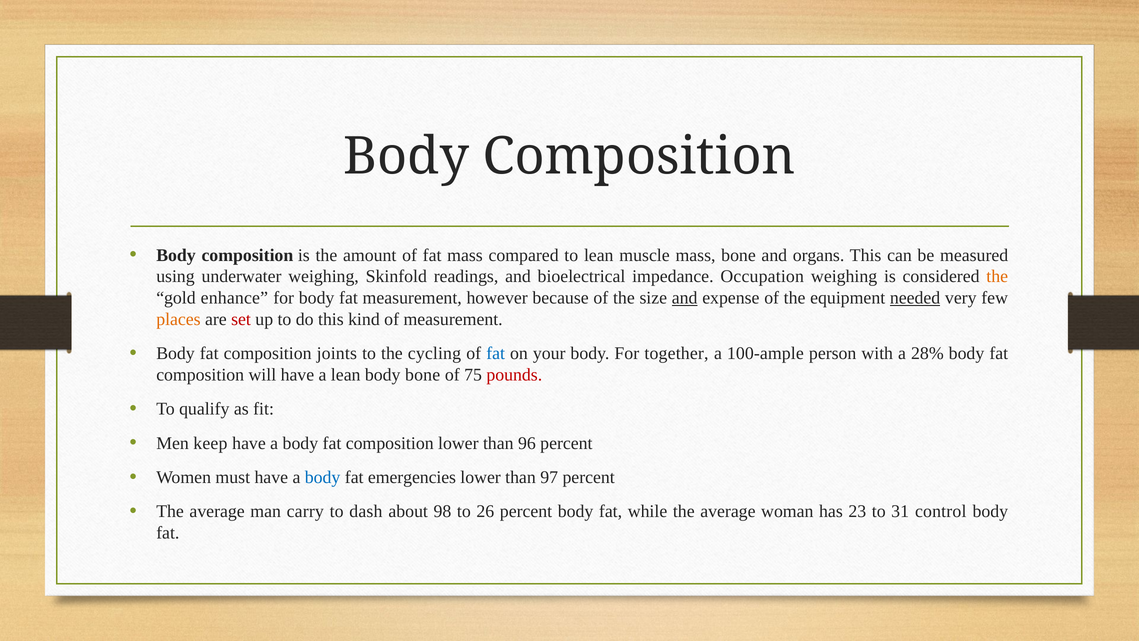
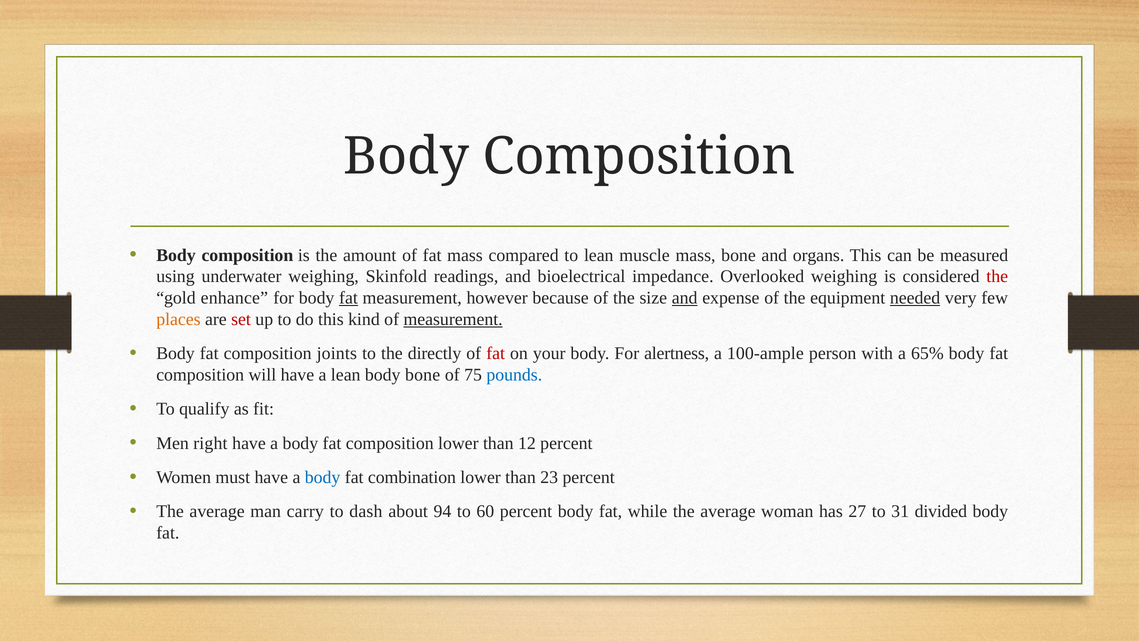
Occupation: Occupation -> Overlooked
the at (997, 276) colour: orange -> red
fat at (348, 298) underline: none -> present
measurement at (453, 319) underline: none -> present
cycling: cycling -> directly
fat at (496, 353) colour: blue -> red
together: together -> alertness
28%: 28% -> 65%
pounds colour: red -> blue
keep: keep -> right
96: 96 -> 12
emergencies: emergencies -> combination
97: 97 -> 23
98: 98 -> 94
26: 26 -> 60
23: 23 -> 27
control: control -> divided
